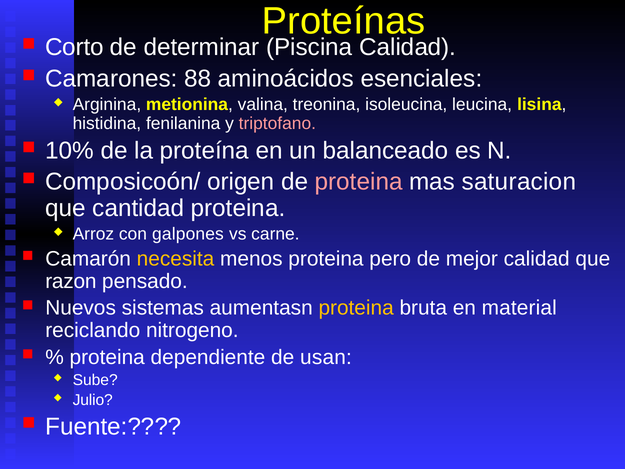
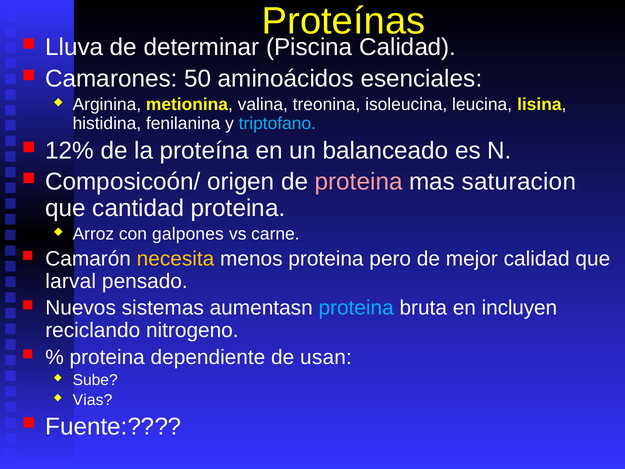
Corto: Corto -> Lluva
88: 88 -> 50
triptofano colour: pink -> light blue
10%: 10% -> 12%
razon: razon -> larval
proteina at (356, 308) colour: yellow -> light blue
material: material -> incluyen
Julio: Julio -> Vias
